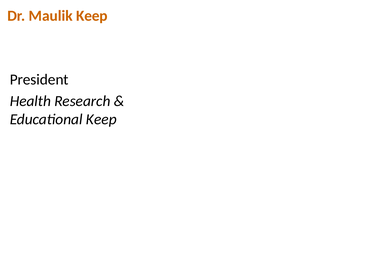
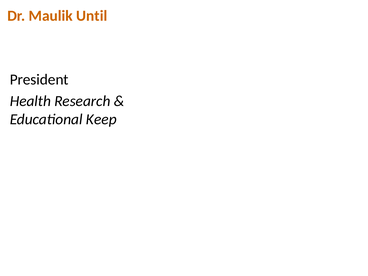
Maulik Keep: Keep -> Until
